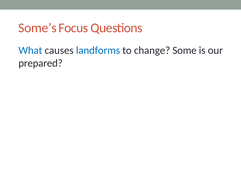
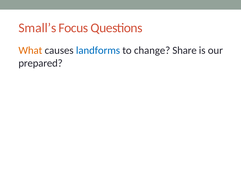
Some’s: Some’s -> Small’s
What colour: blue -> orange
Some: Some -> Share
